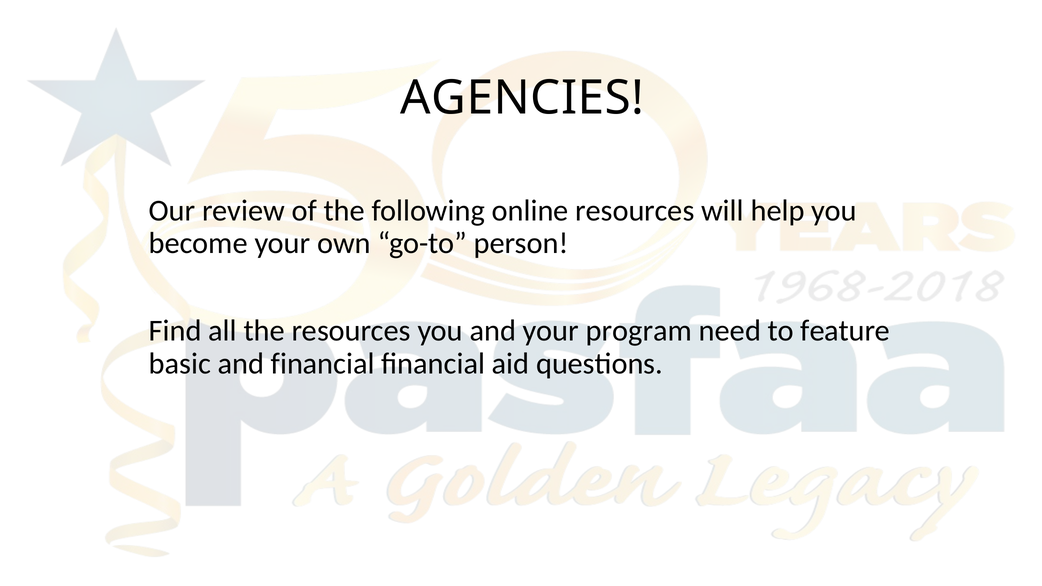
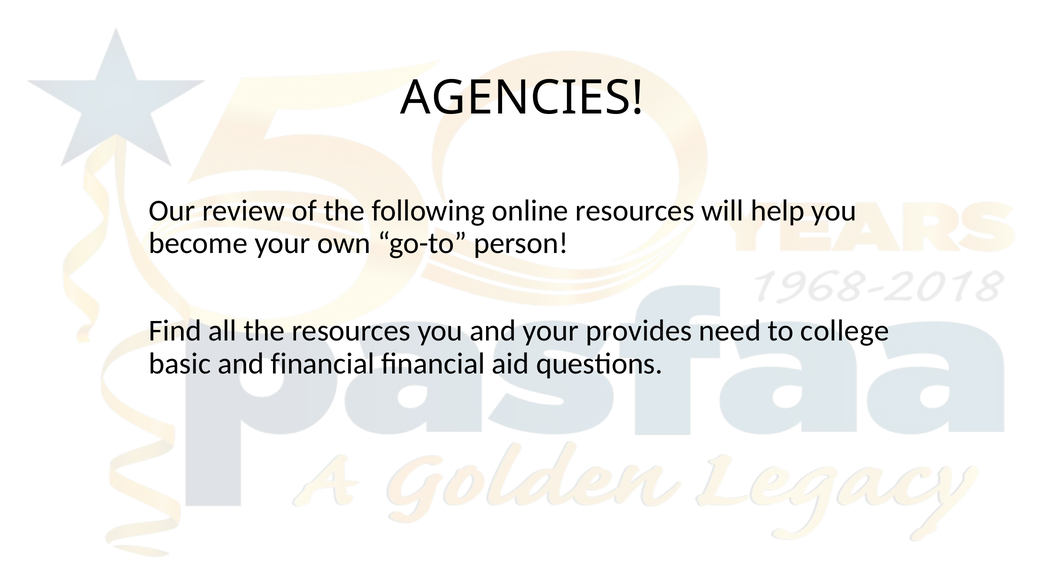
program: program -> provides
feature: feature -> college
